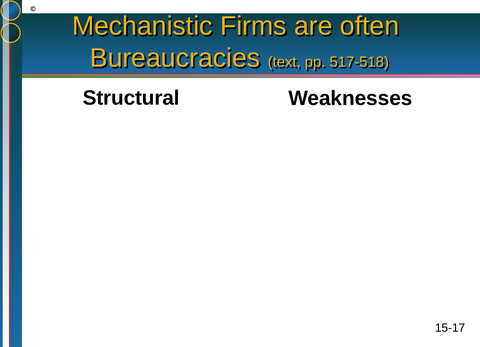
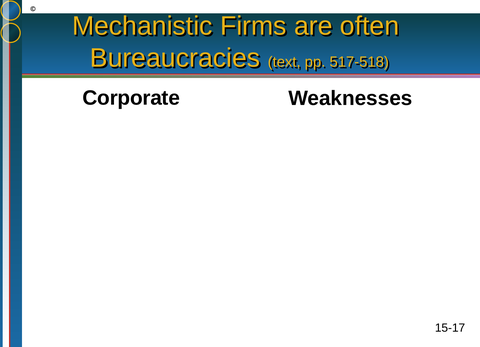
Structural: Structural -> Corporate
